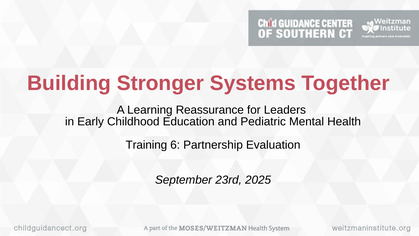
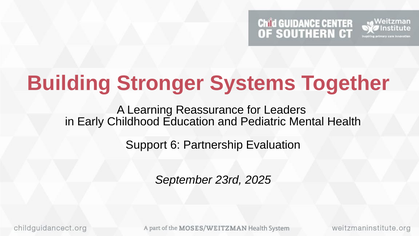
Training: Training -> Support
